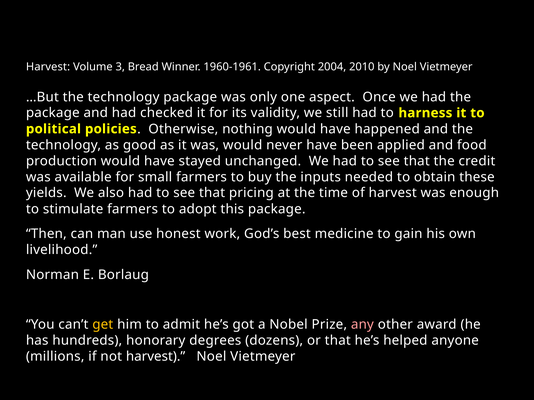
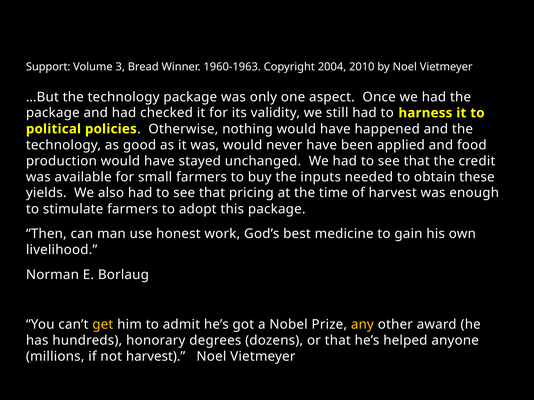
Harvest at (48, 67): Harvest -> Support
1960-1961: 1960-1961 -> 1960-1963
any colour: pink -> yellow
